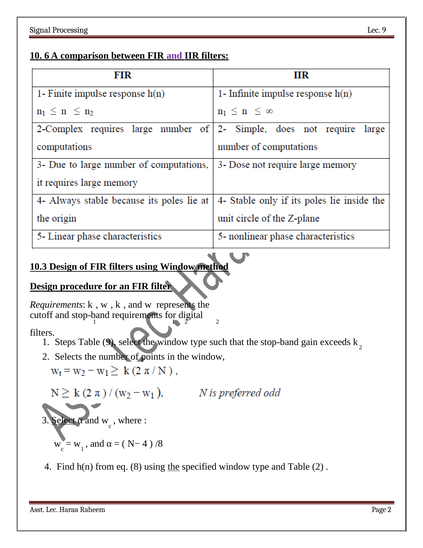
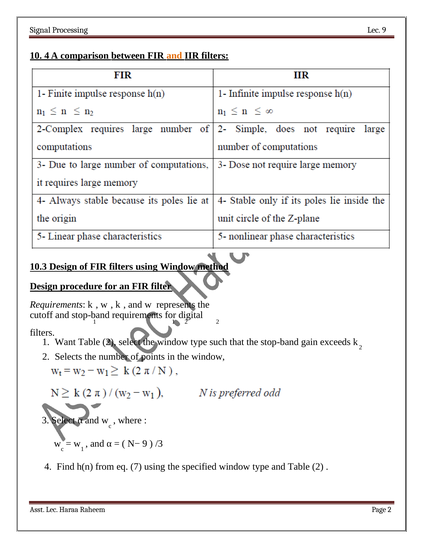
10 6: 6 -> 4
and at (174, 56) colour: purple -> orange
Steps: Steps -> Want
9 at (109, 341): 9 -> 2
Select at (63, 420) underline: present -> none
N− 4: 4 -> 9
/8: /8 -> /3
8: 8 -> 7
the at (174, 466) underline: present -> none
